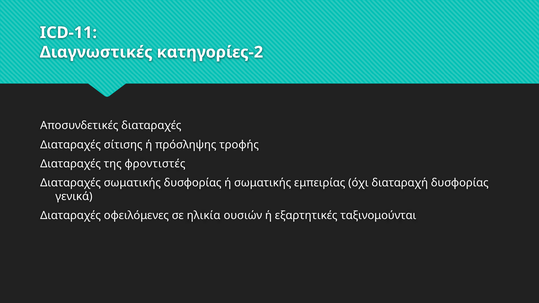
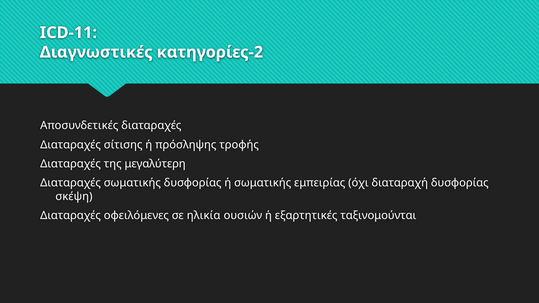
φροντιστές: φροντιστές -> μεγαλύτερη
γενικά: γενικά -> σκέψη
